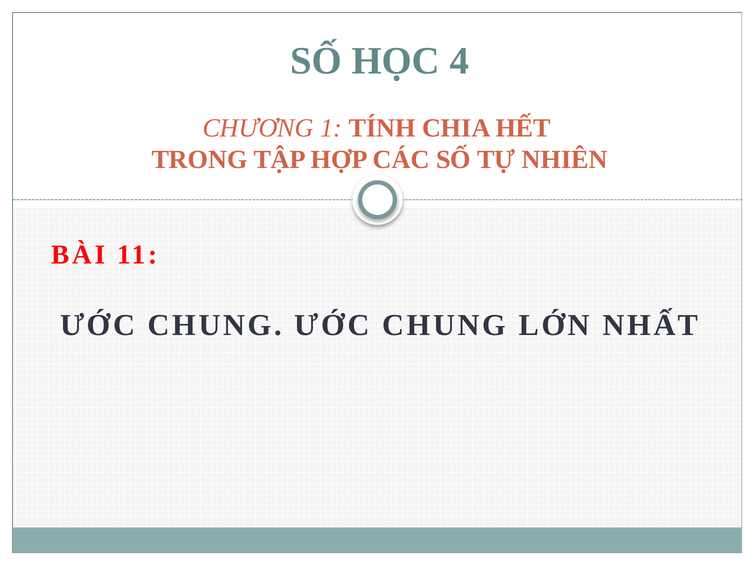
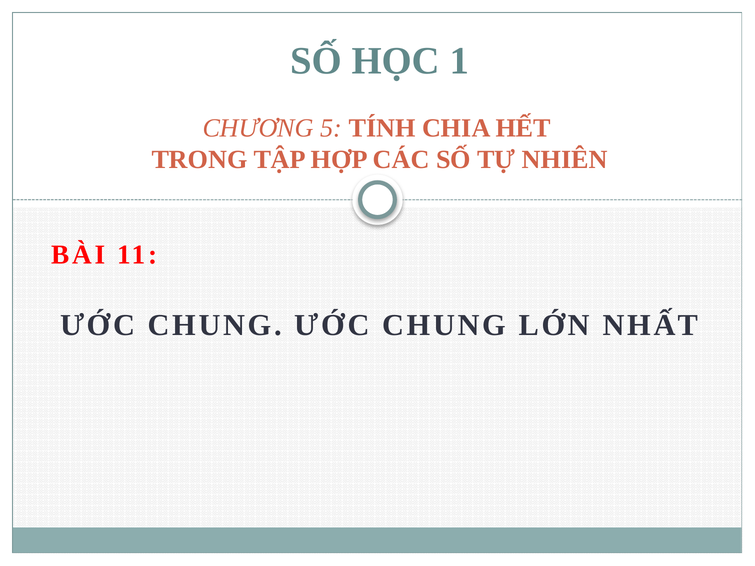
4: 4 -> 1
1: 1 -> 5
